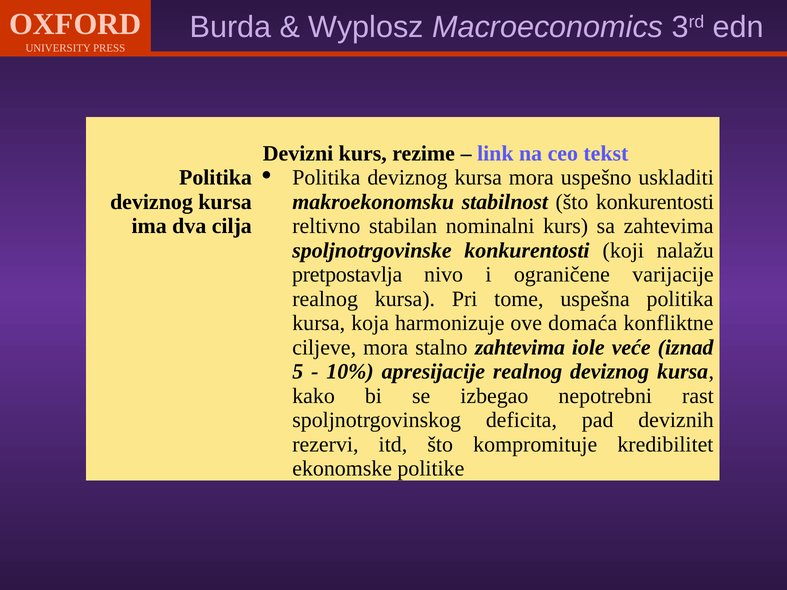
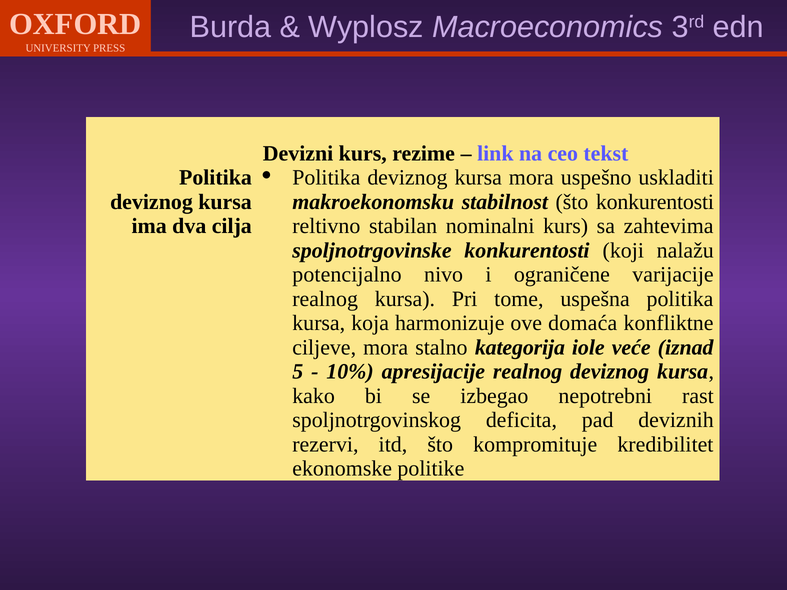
pretpostavlja: pretpostavlja -> potencijalno
stalno zahtevima: zahtevima -> kategorija
